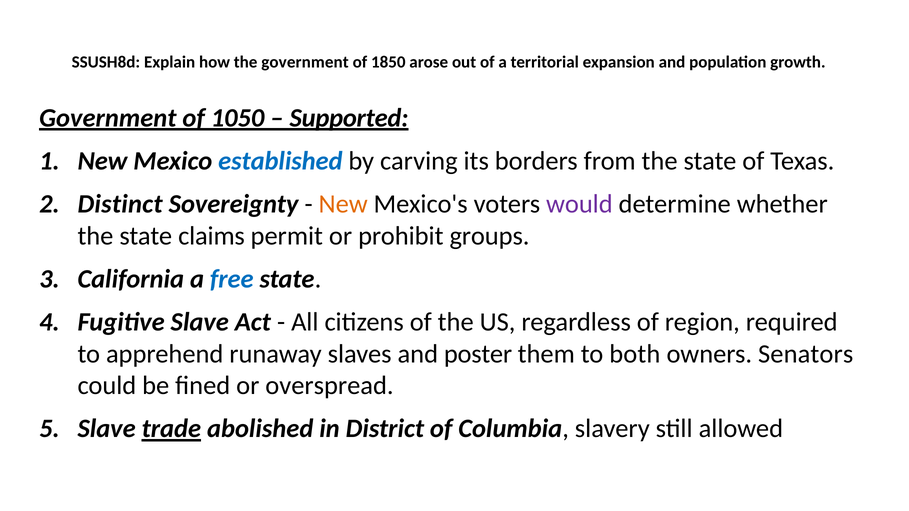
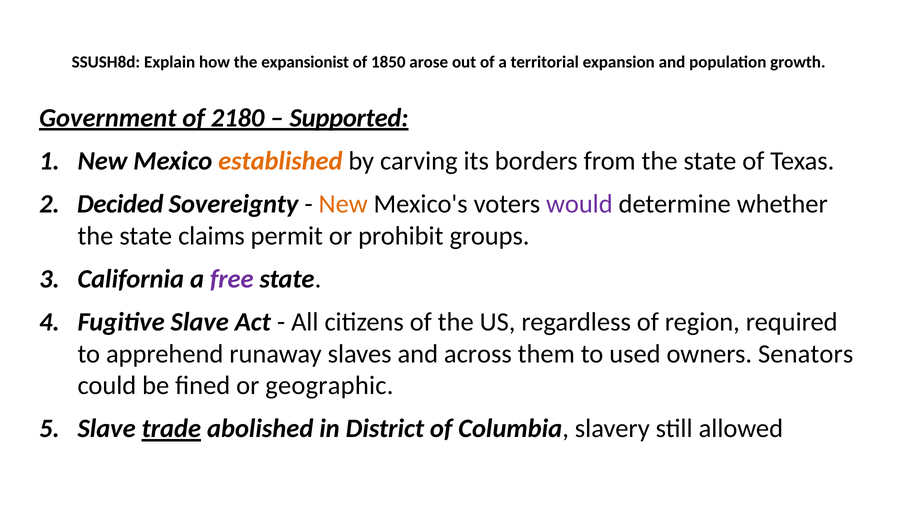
the government: government -> expansionist
1050: 1050 -> 2180
established colour: blue -> orange
Distinct: Distinct -> Decided
free colour: blue -> purple
poster: poster -> across
both: both -> used
overspread: overspread -> geographic
